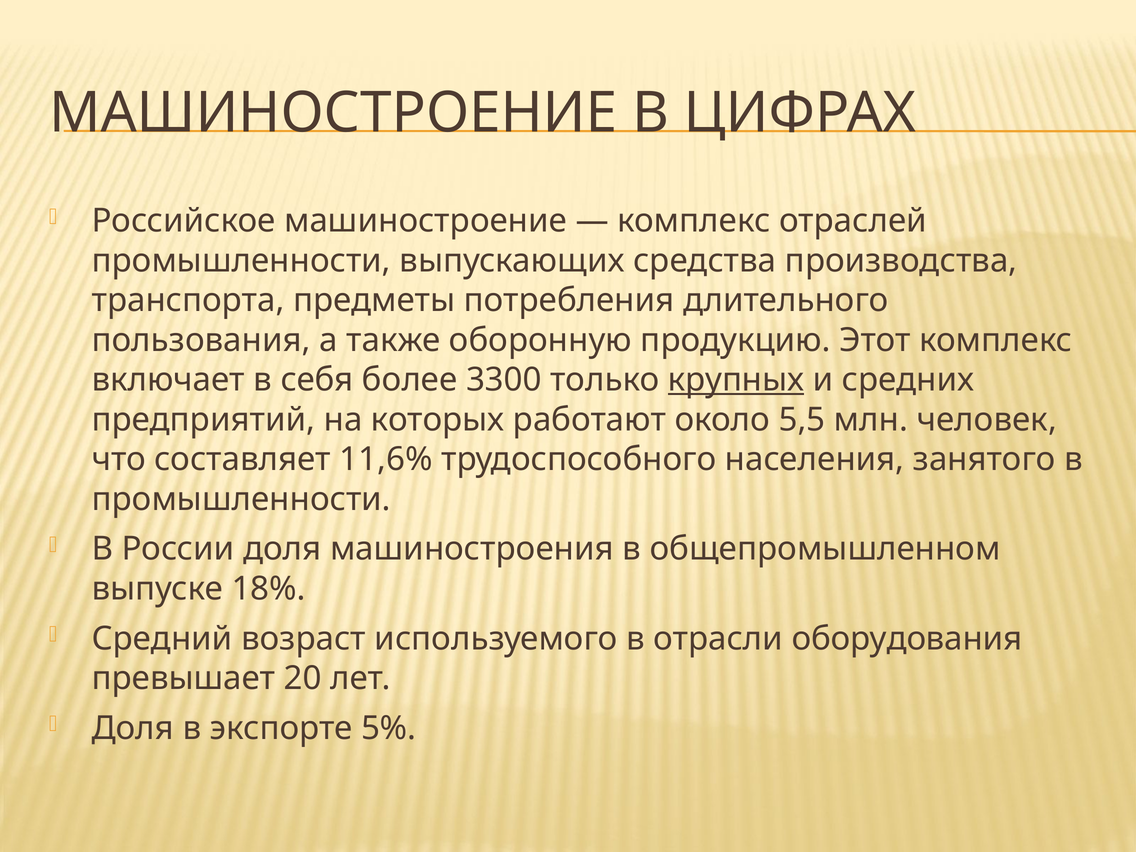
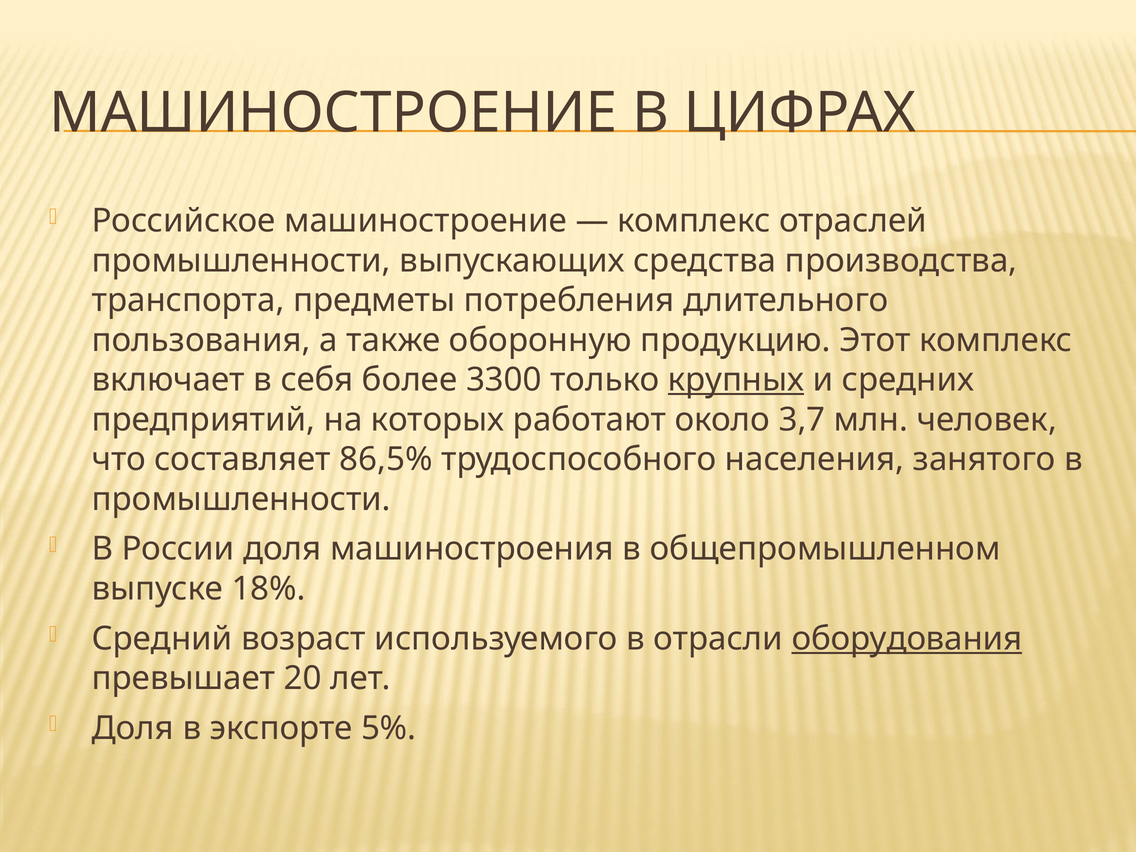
5,5: 5,5 -> 3,7
11,6%: 11,6% -> 86,5%
оборудования underline: none -> present
